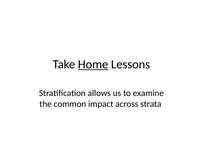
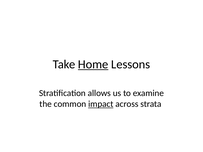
impact underline: none -> present
